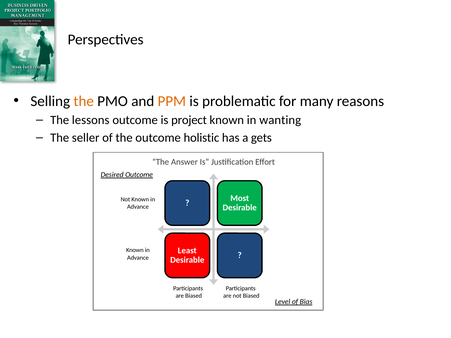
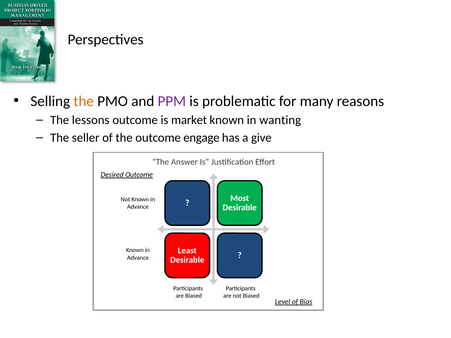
PPM colour: orange -> purple
project: project -> market
holistic: holistic -> engage
gets: gets -> give
